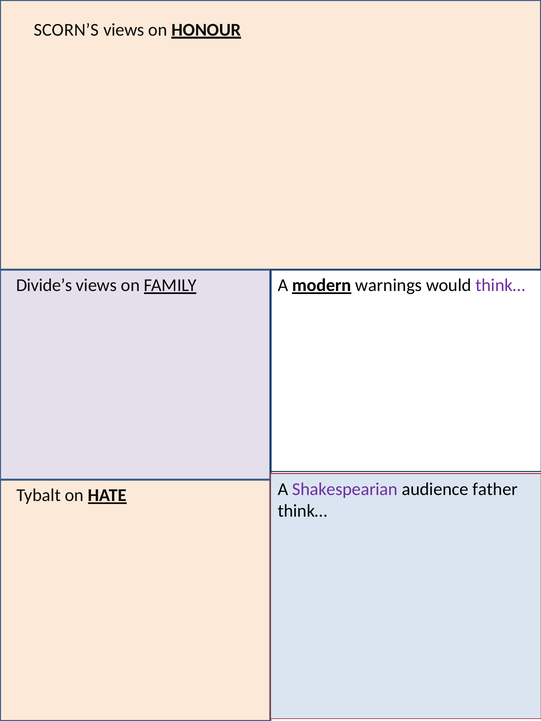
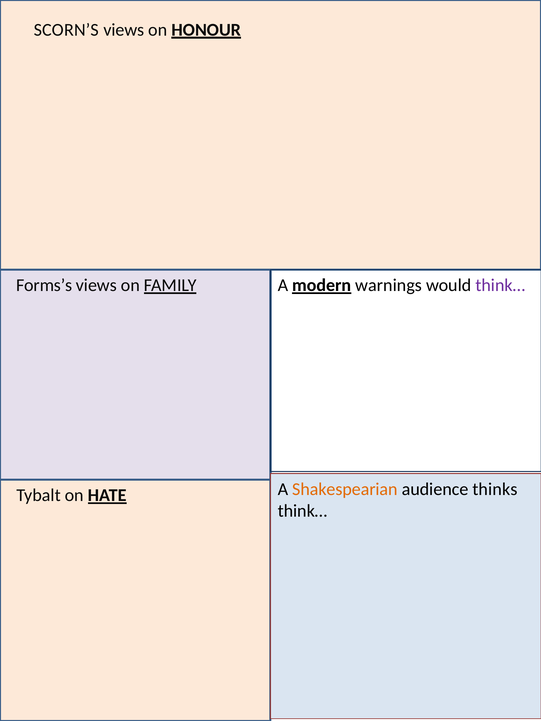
Divide’s: Divide’s -> Forms’s
Shakespearian colour: purple -> orange
father: father -> thinks
